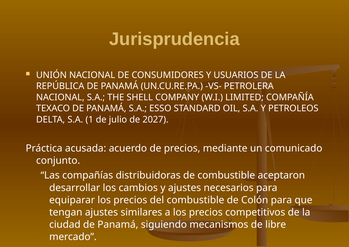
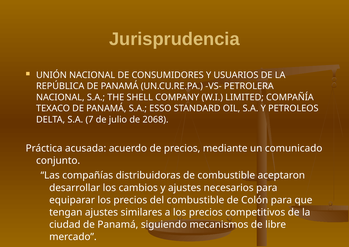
1: 1 -> 7
2027: 2027 -> 2068
